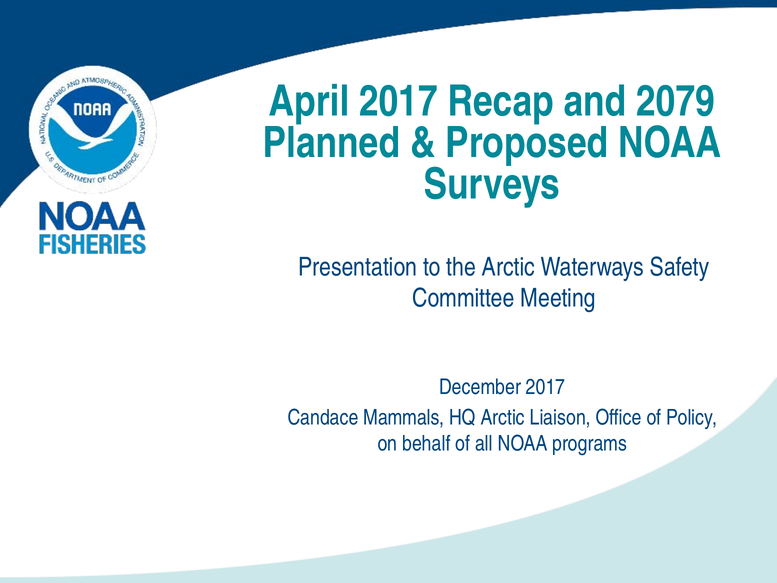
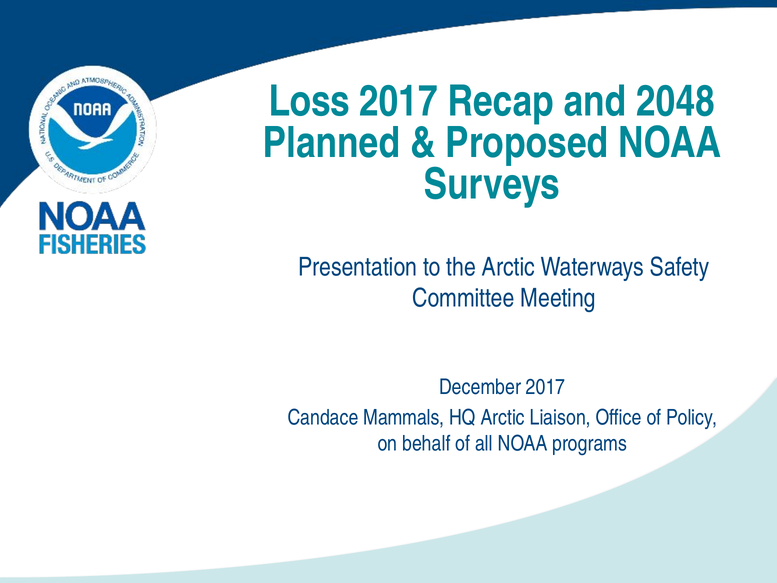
April: April -> Loss
2079: 2079 -> 2048
